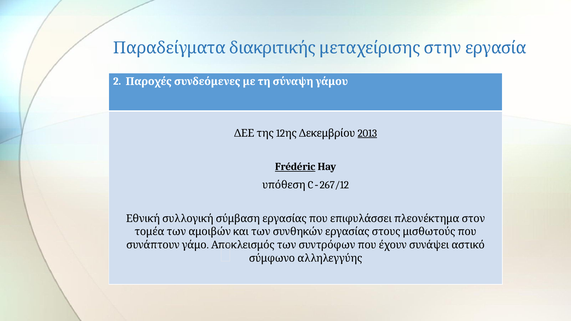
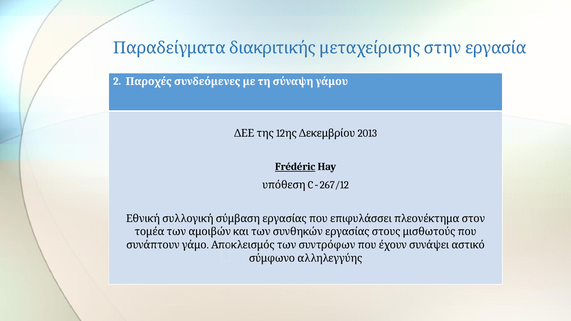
2013 underline: present -> none
